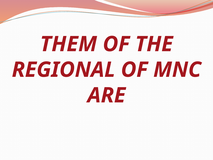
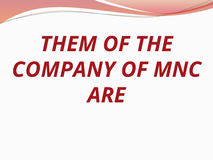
REGIONAL: REGIONAL -> COMPANY
